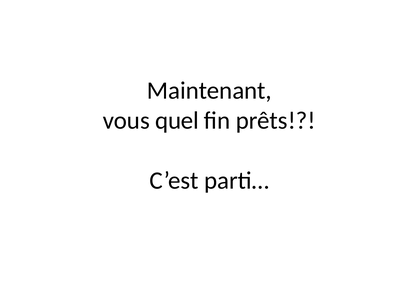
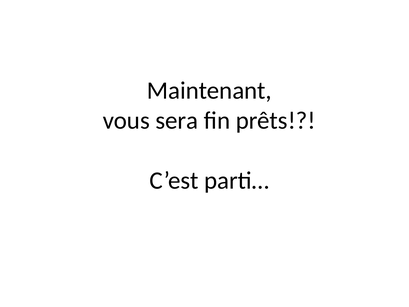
quel: quel -> sera
